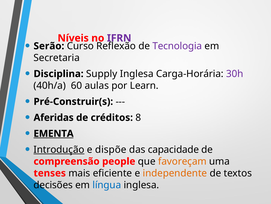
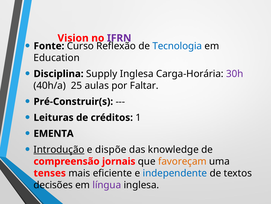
Níveis: Níveis -> Vision
Serão: Serão -> Fonte
Tecnologia colour: purple -> blue
Secretaria: Secretaria -> Education
60: 60 -> 25
Learn: Learn -> Faltar
Aferidas: Aferidas -> Leituras
8: 8 -> 1
EMENTA underline: present -> none
capacidade: capacidade -> knowledge
people: people -> jornais
independente colour: orange -> blue
língua colour: blue -> purple
